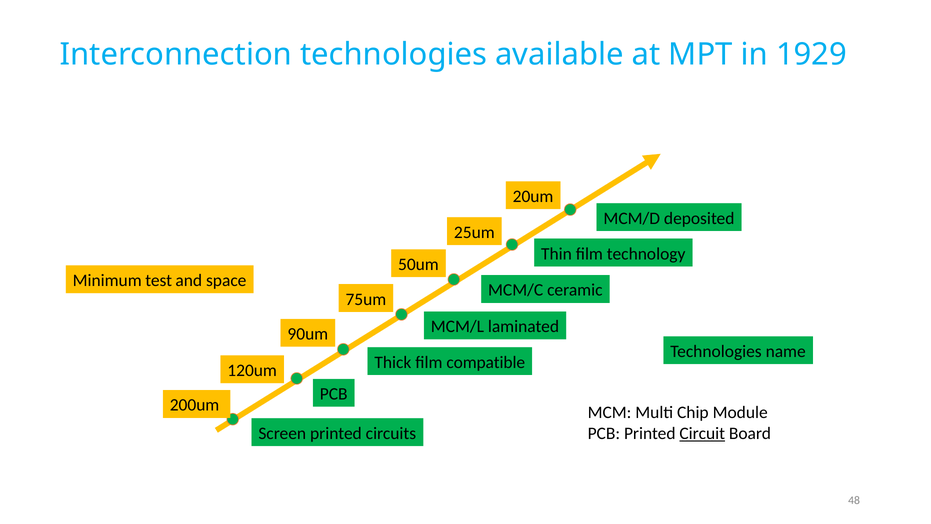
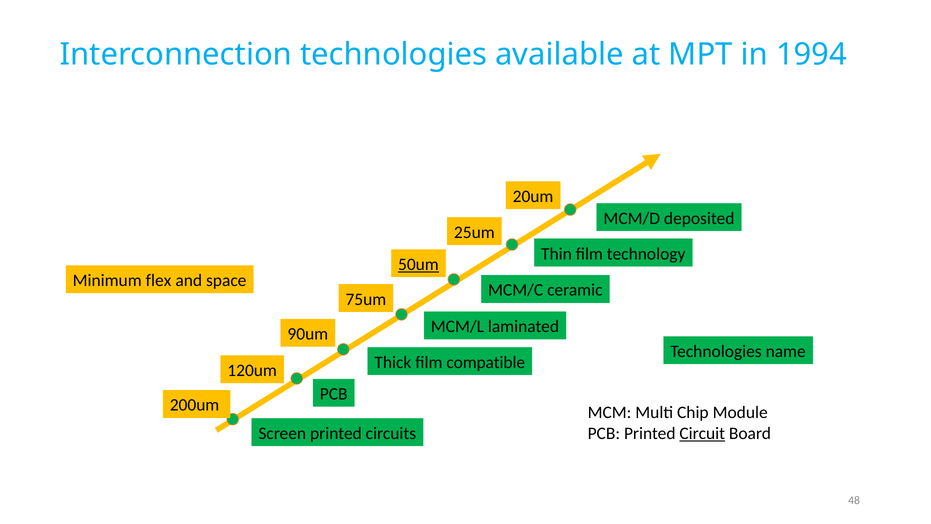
1929: 1929 -> 1994
50um underline: none -> present
test: test -> flex
